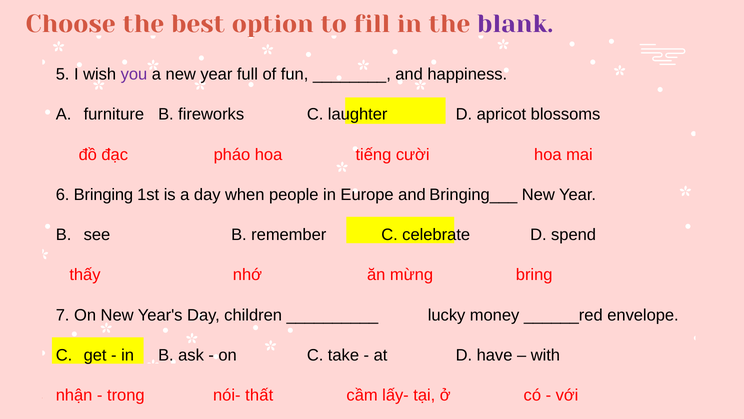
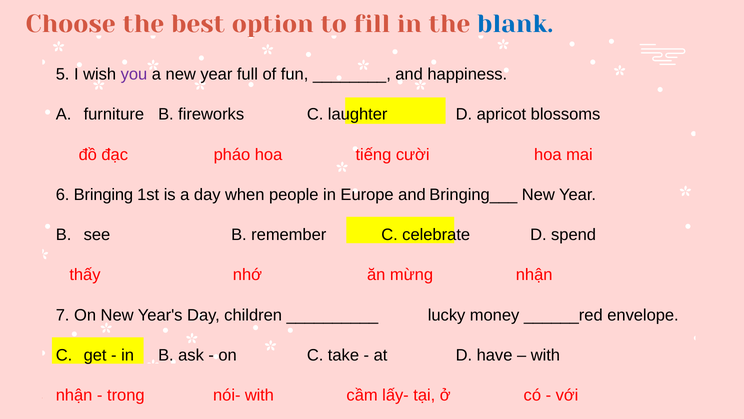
blank colour: purple -> blue
mừng bring: bring -> nhận
nói- thất: thất -> with
